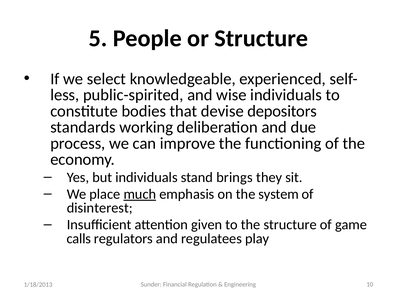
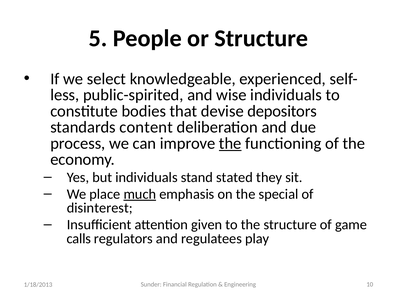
working: working -> content
the at (230, 143) underline: none -> present
brings: brings -> stated
system: system -> special
